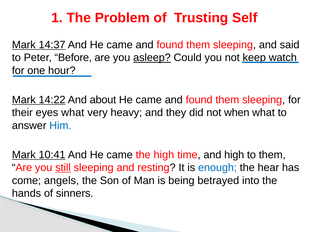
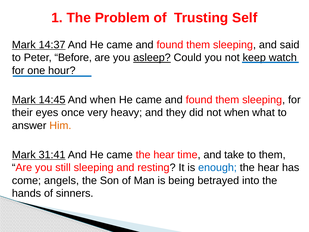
14:22: 14:22 -> 14:45
And about: about -> when
eyes what: what -> once
Him colour: blue -> orange
10:41: 10:41 -> 31:41
came the high: high -> hear
and high: high -> take
still underline: present -> none
